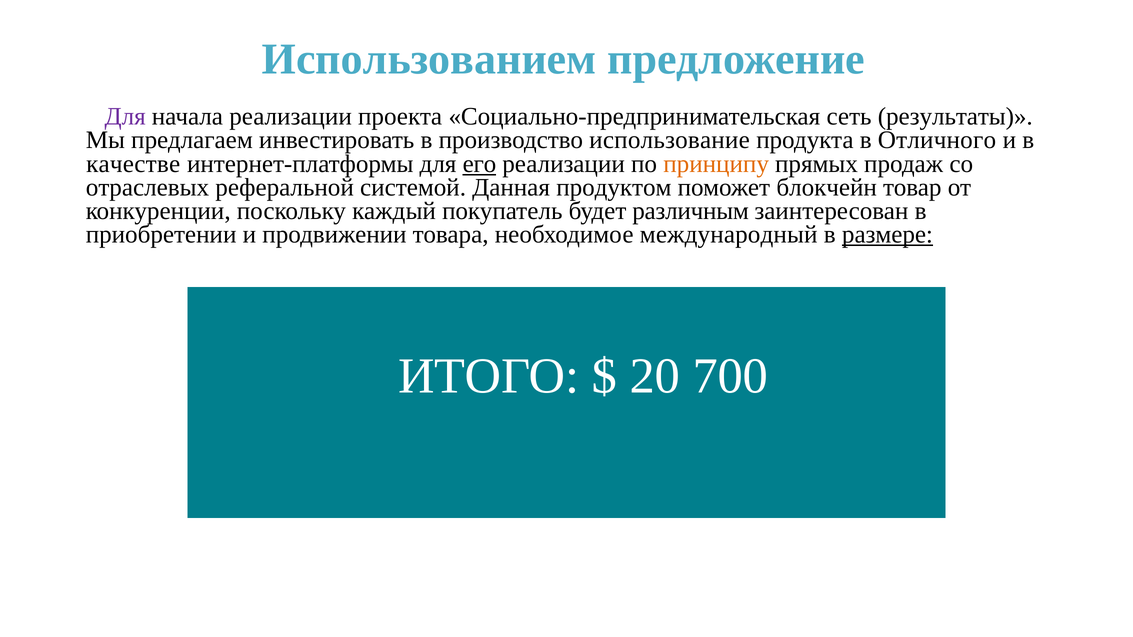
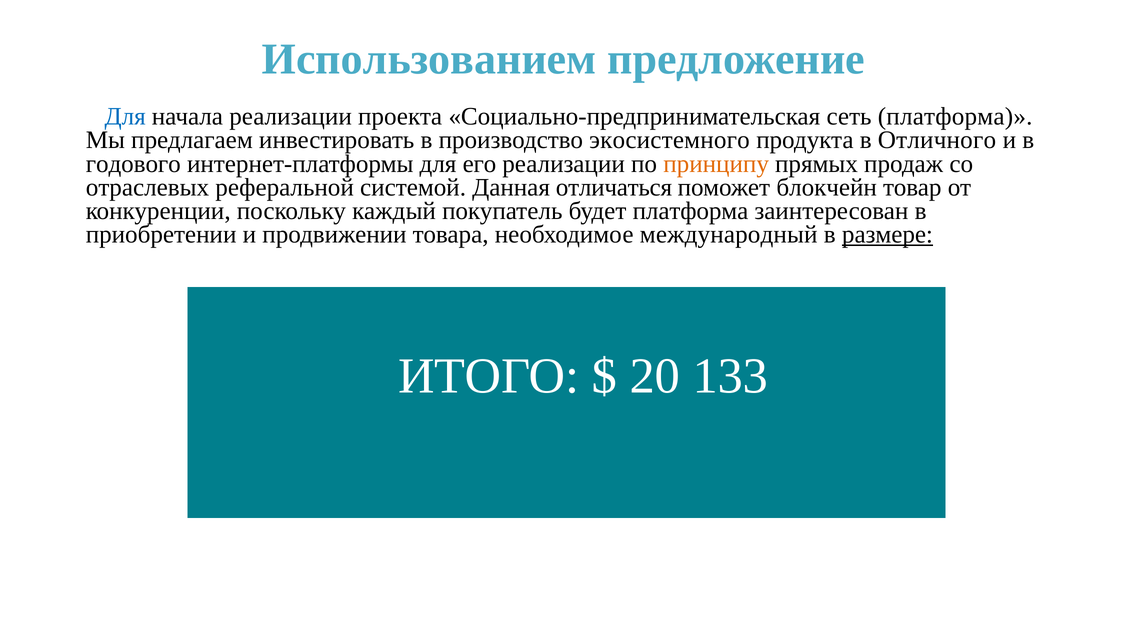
Для at (125, 117) colour: purple -> blue
сеть результаты: результаты -> платформа
использование: использование -> экосистемного
качестве: качестве -> годового
его underline: present -> none
продуктом: продуктом -> отличаться
будет различным: различным -> платформа
700: 700 -> 133
